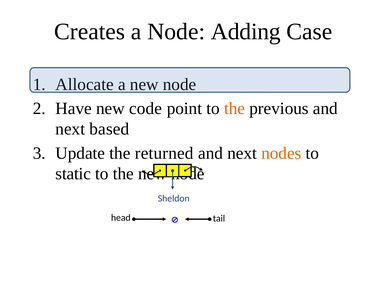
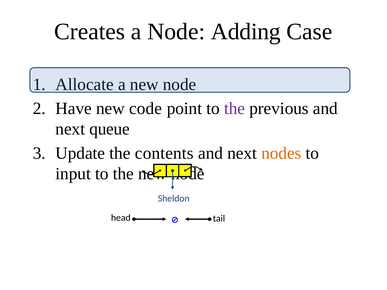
the at (235, 109) colour: orange -> purple
based: based -> queue
returned: returned -> contents
static: static -> input
